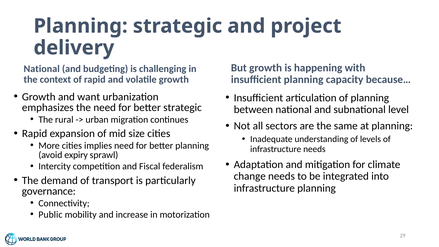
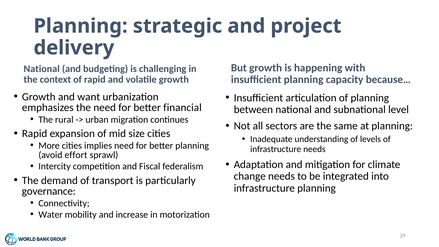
better strategic: strategic -> financial
expiry: expiry -> effort
Public: Public -> Water
